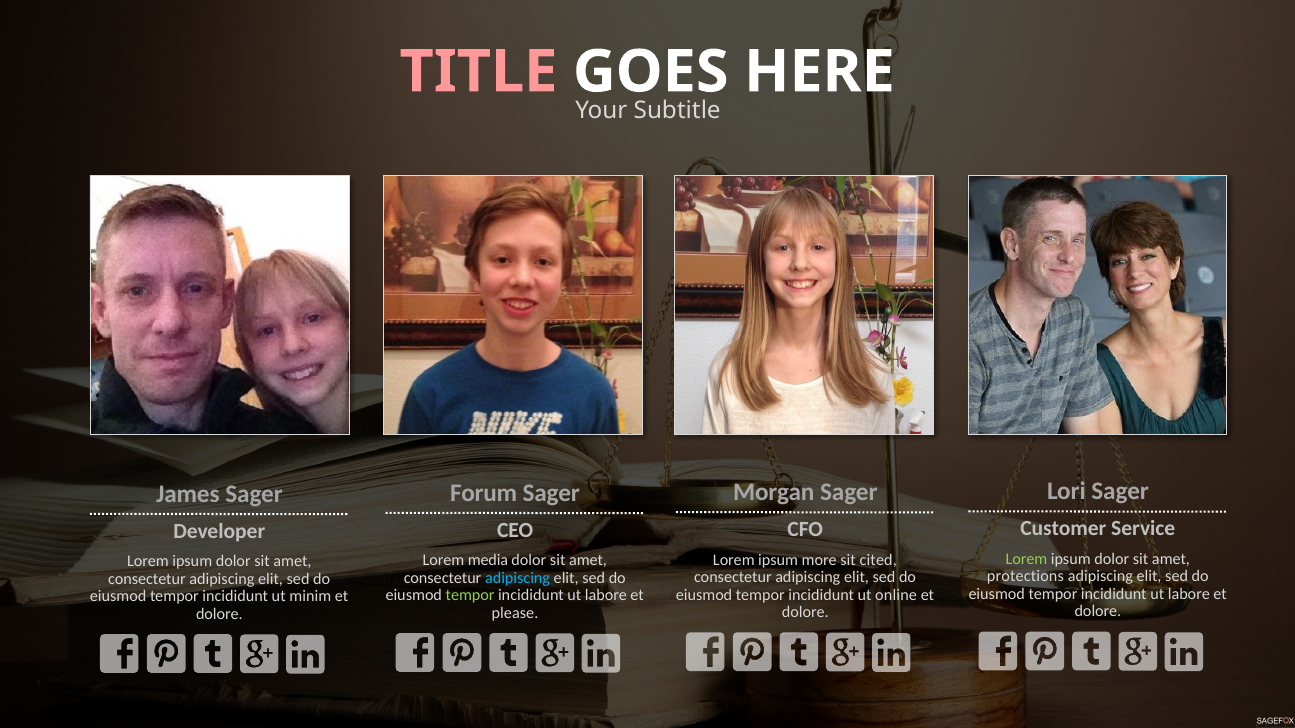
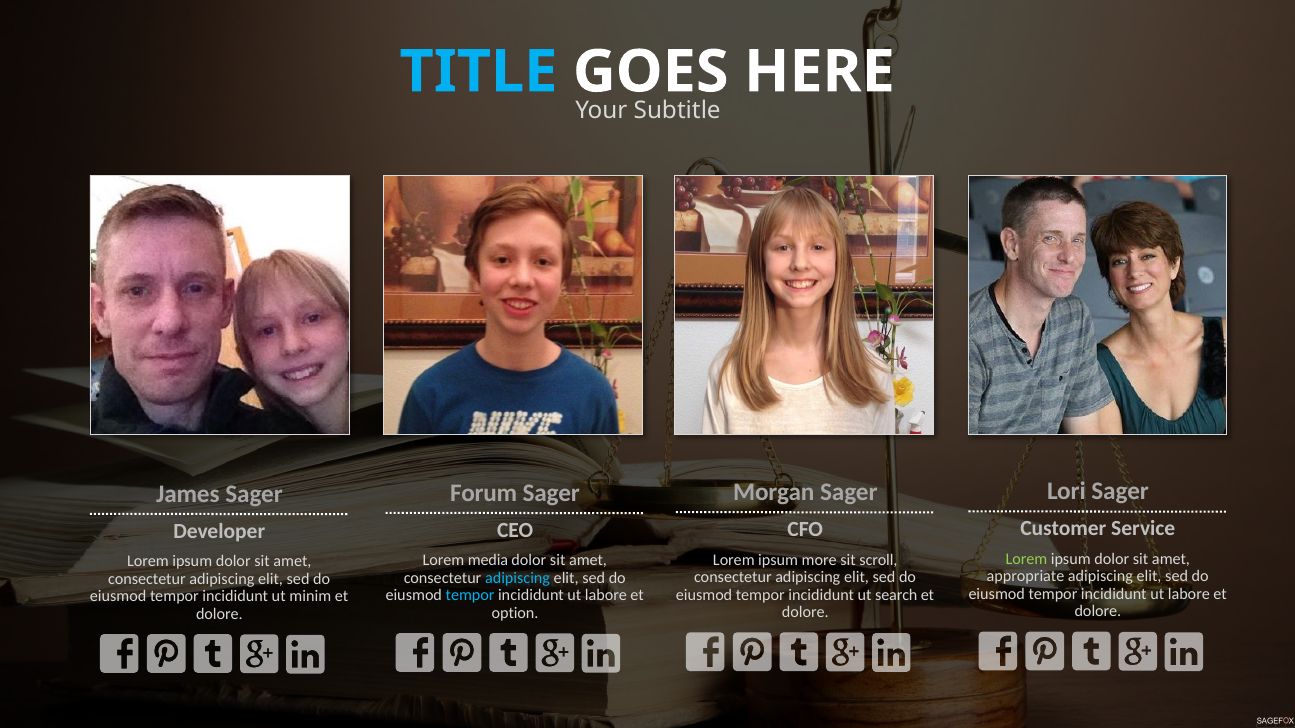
TITLE colour: pink -> light blue
cited: cited -> scroll
protections: protections -> appropriate
online: online -> search
tempor at (470, 596) colour: light green -> light blue
please: please -> option
